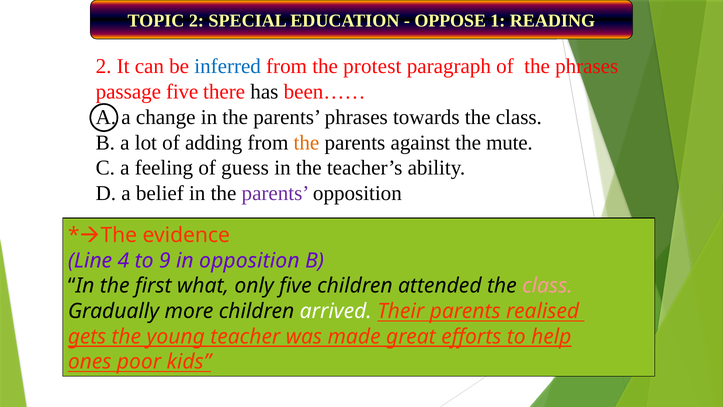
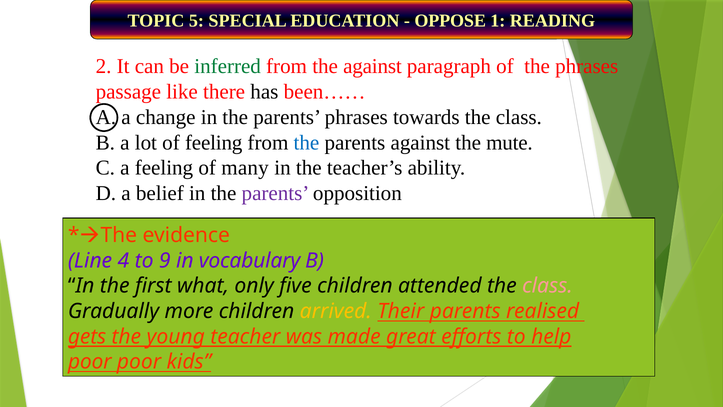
TOPIC 2: 2 -> 5
inferred colour: blue -> green
the protest: protest -> against
passage five: five -> like
of adding: adding -> feeling
the at (306, 142) colour: orange -> blue
guess: guess -> many
in opposition: opposition -> vocabulary
arrived colour: white -> yellow
ones at (90, 362): ones -> poor
